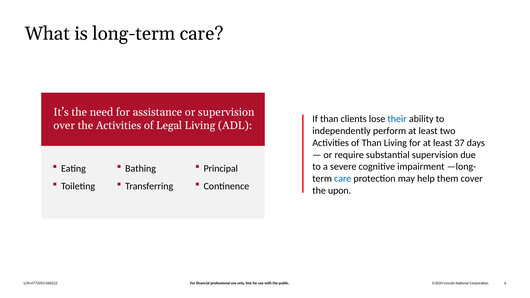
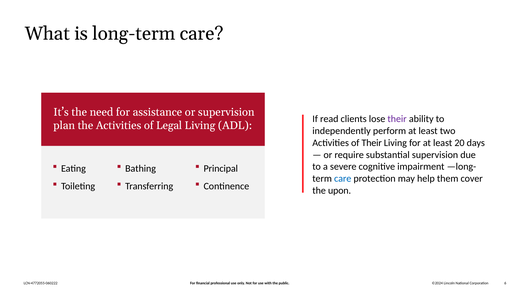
If than: than -> read
their at (397, 119) colour: blue -> purple
over: over -> plan
of Than: Than -> Their
37: 37 -> 20
